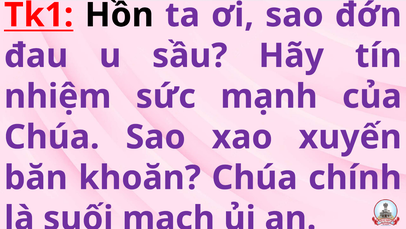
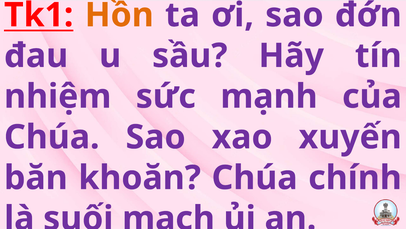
Hồn colour: black -> orange
